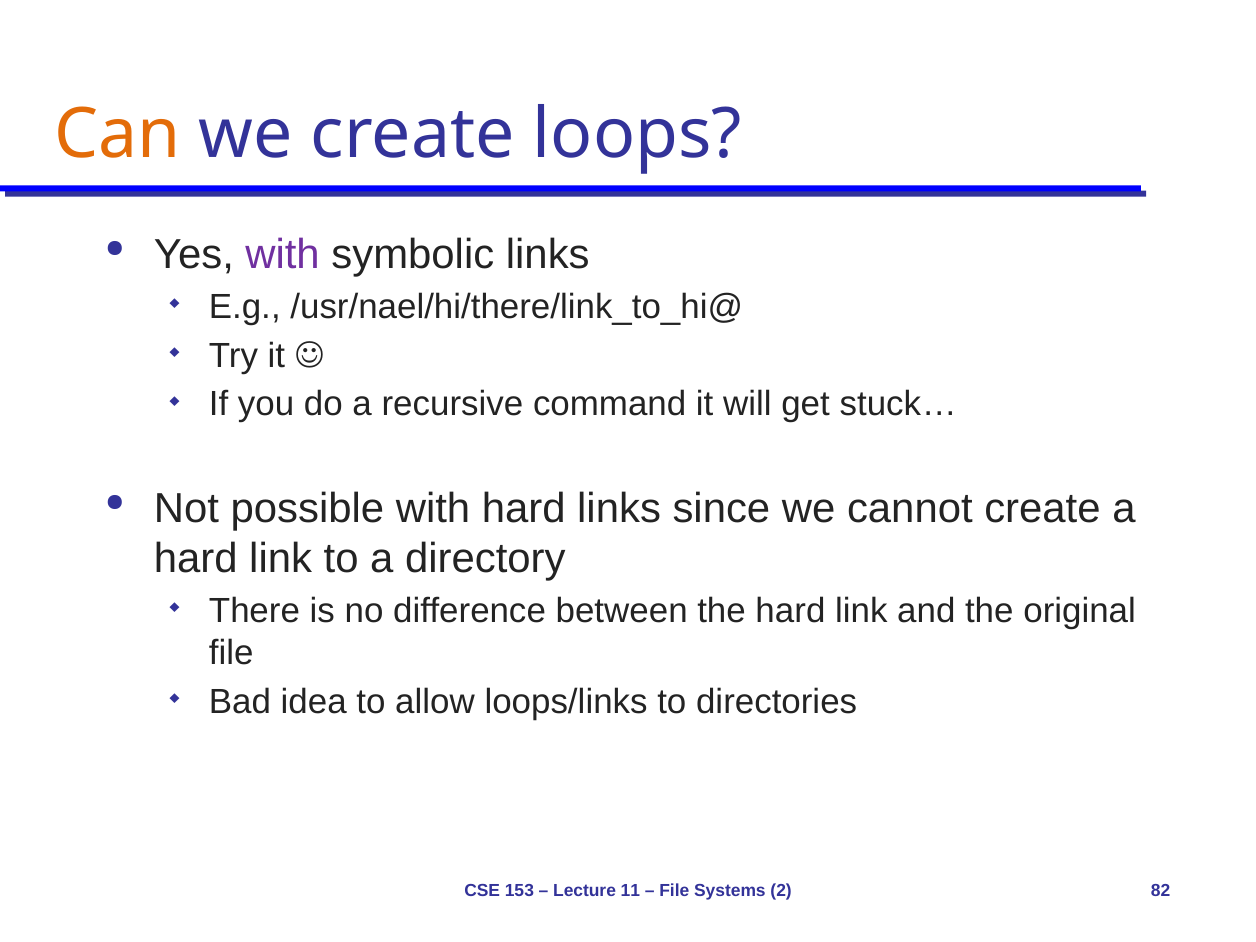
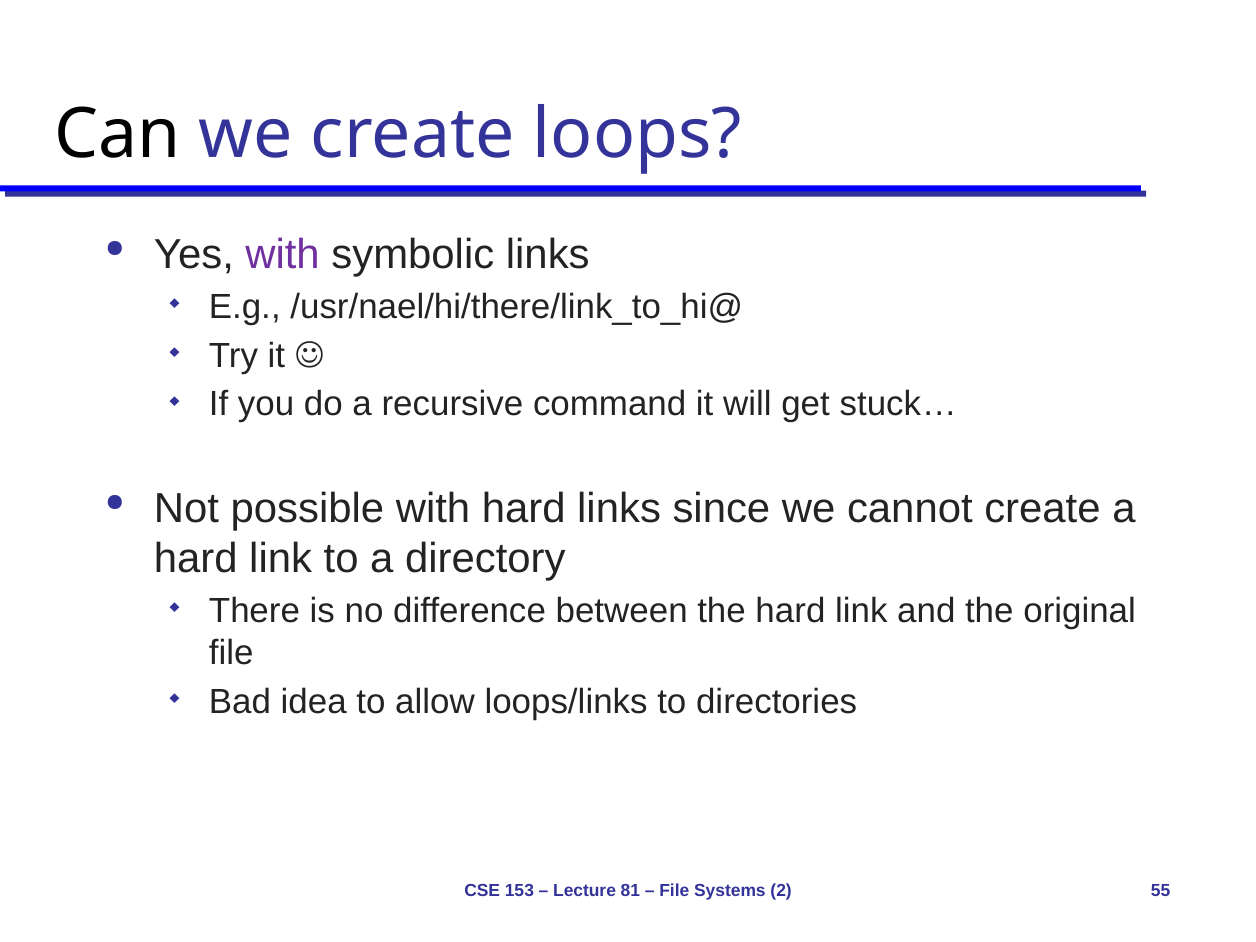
Can colour: orange -> black
11: 11 -> 81
82: 82 -> 55
